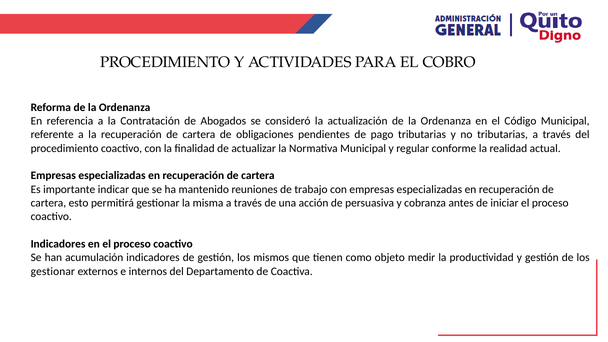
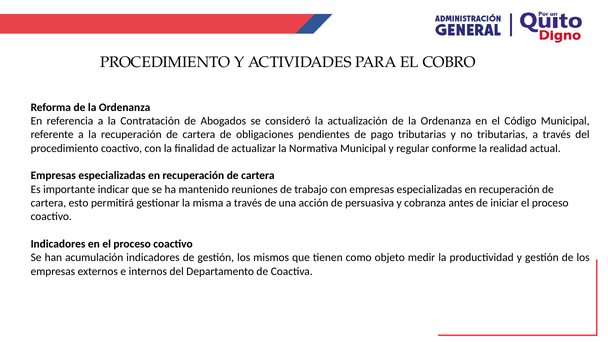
gestionar at (53, 271): gestionar -> empresas
